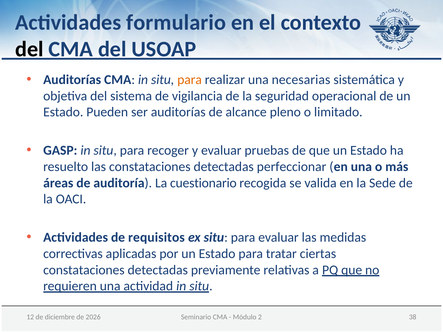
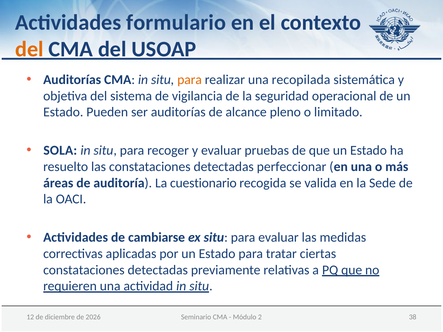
del at (29, 49) colour: black -> orange
necesarias: necesarias -> recopilada
GASP: GASP -> SOLA
requisitos: requisitos -> cambiarse
